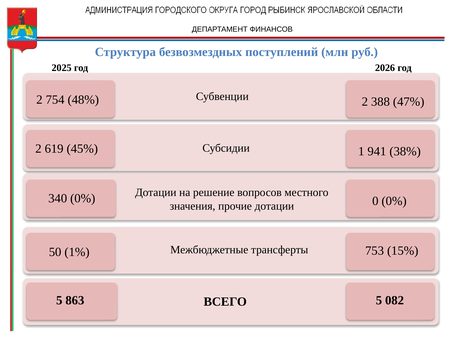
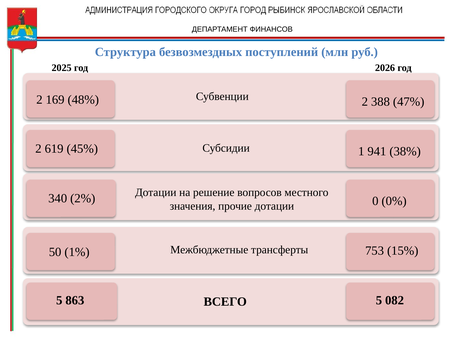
754: 754 -> 169
340 0%: 0% -> 2%
